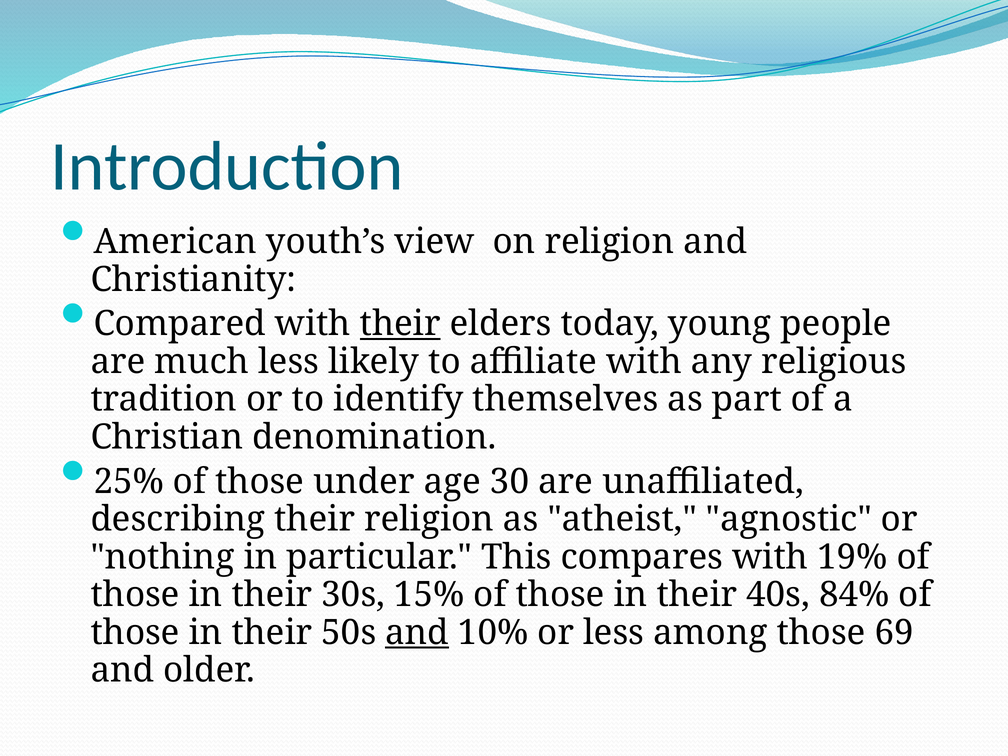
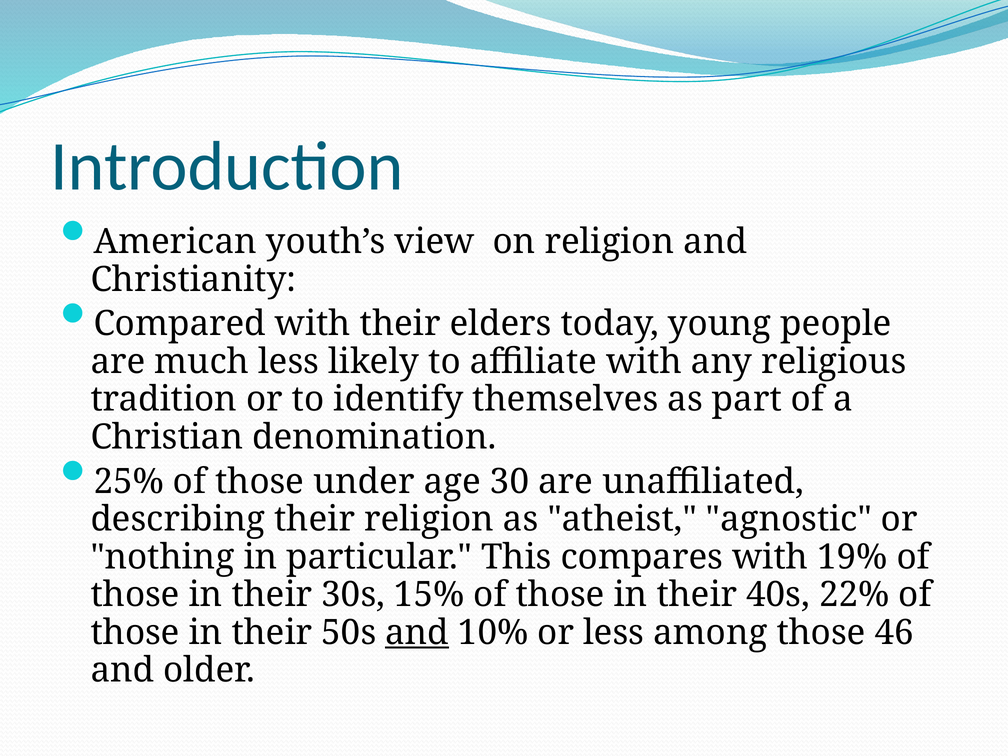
their at (400, 324) underline: present -> none
84%: 84% -> 22%
69: 69 -> 46
